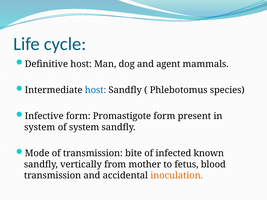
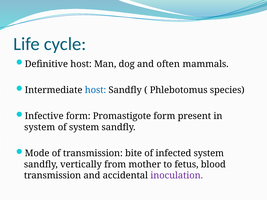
agent: agent -> often
infected known: known -> system
inoculation colour: orange -> purple
